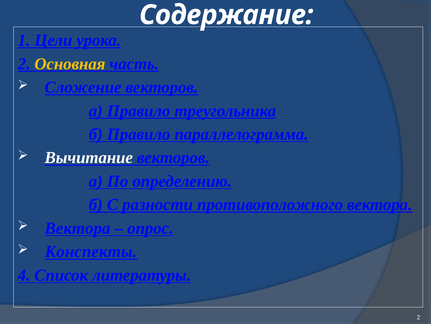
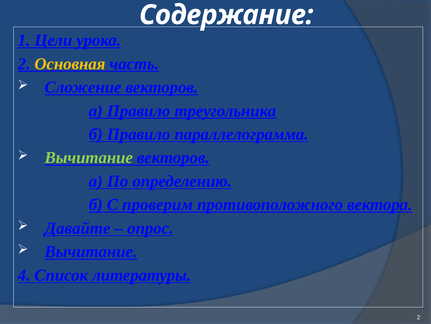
Вычитание at (89, 157) colour: white -> light green
разности: разности -> проверим
Вектора at (78, 228): Вектора -> Давайте
Конспекты at (91, 251): Конспекты -> Вычитание
